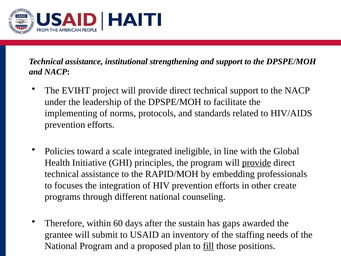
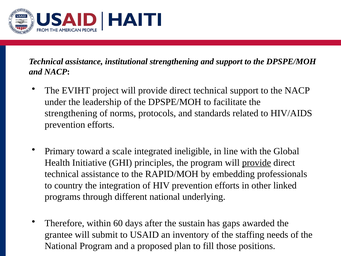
implementing at (71, 113): implementing -> strengthening
Policies: Policies -> Primary
focuses: focuses -> country
create: create -> linked
counseling: counseling -> underlying
fill underline: present -> none
